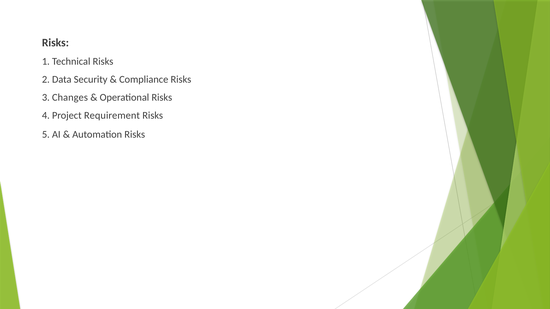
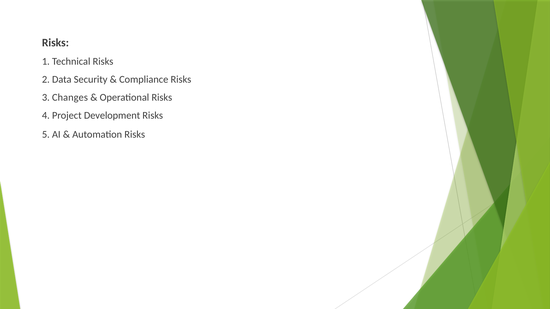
Requirement: Requirement -> Development
